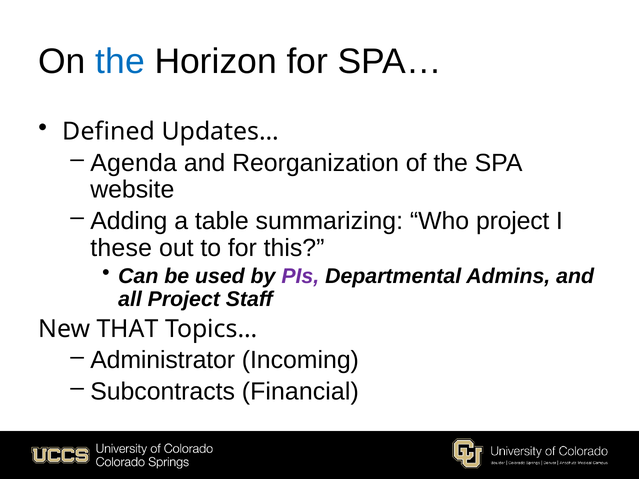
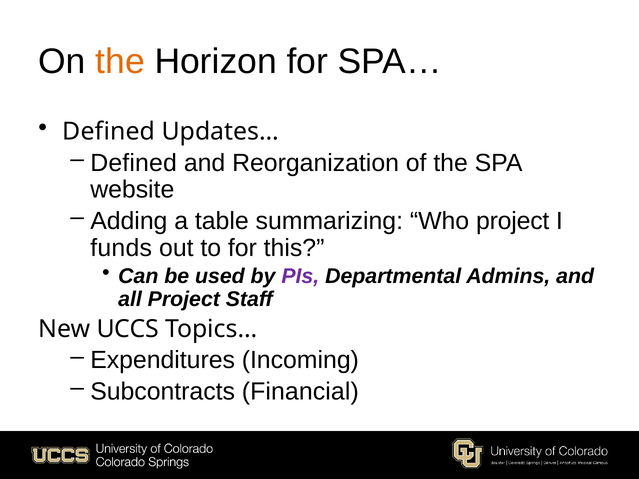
the at (120, 62) colour: blue -> orange
Agenda at (134, 163): Agenda -> Defined
these: these -> funds
THAT: THAT -> UCCS
Administrator: Administrator -> Expenditures
